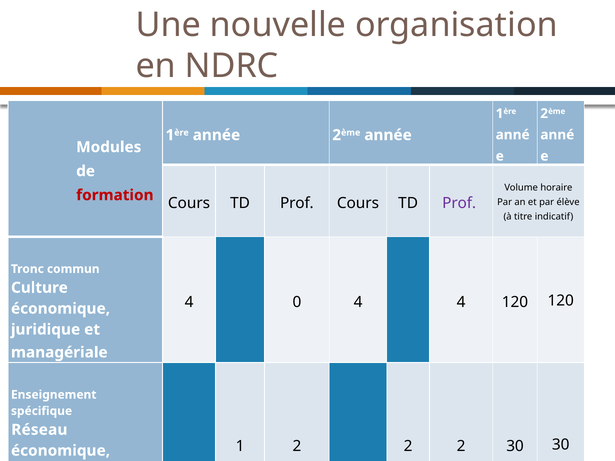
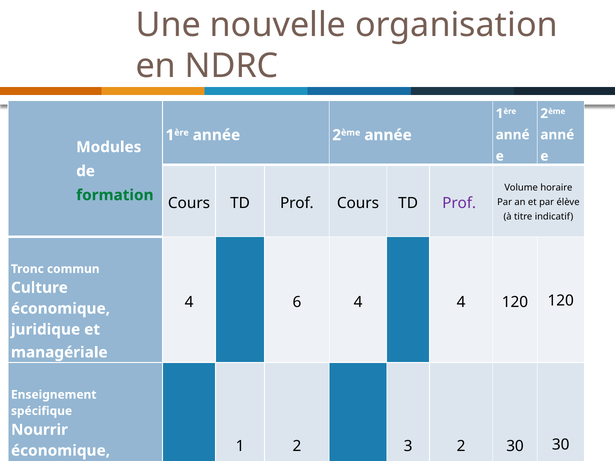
formation colour: red -> green
0: 0 -> 6
Réseau: Réseau -> Nourrir
1 2 2: 2 -> 3
